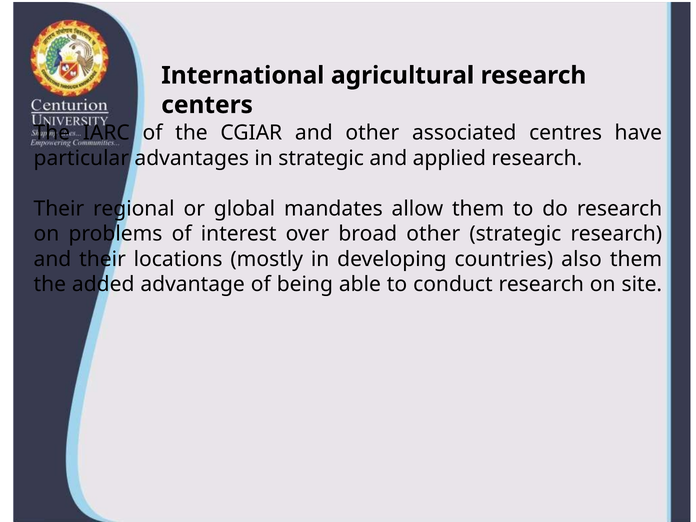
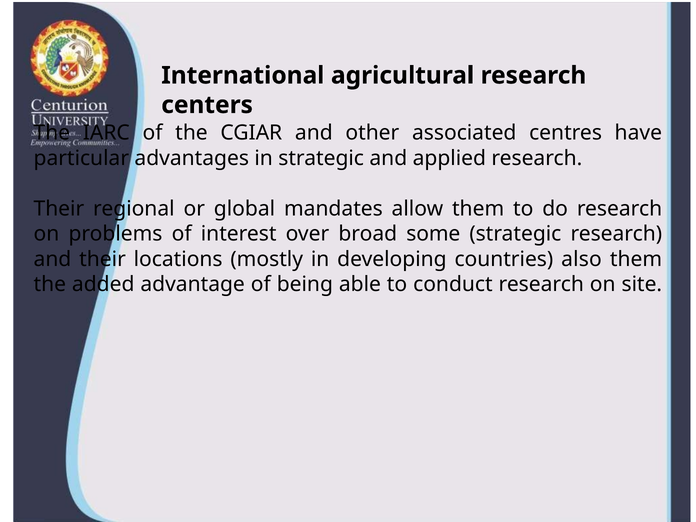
broad other: other -> some
